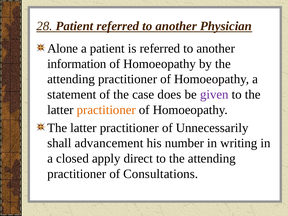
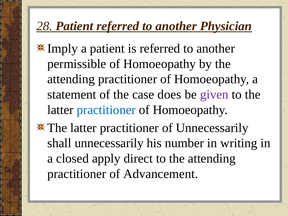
Alone: Alone -> Imply
information: information -> permissible
practitioner at (106, 110) colour: orange -> blue
shall advancement: advancement -> unnecessarily
Consultations: Consultations -> Advancement
